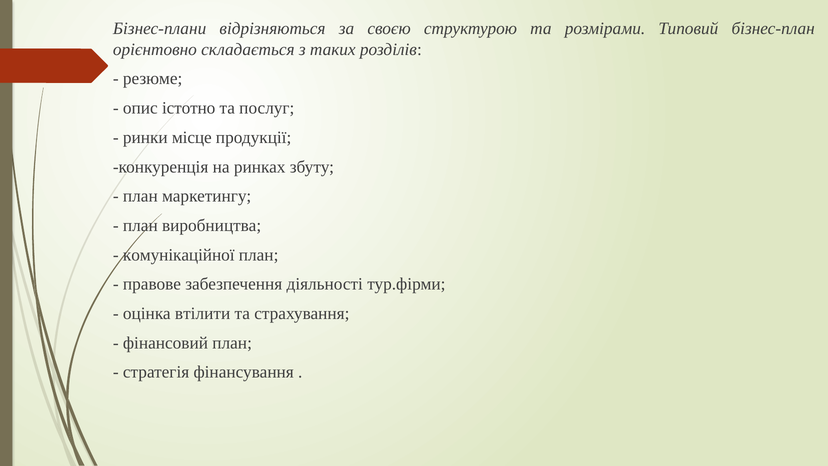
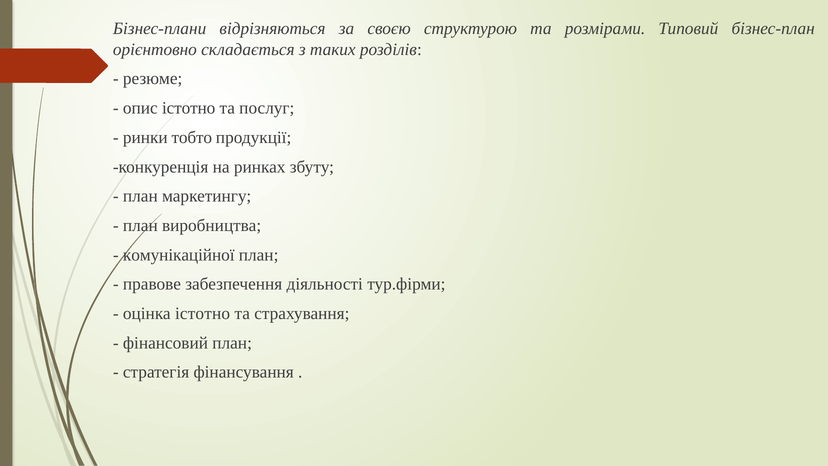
місце: місце -> тобто
оцінка втілити: втілити -> істотно
